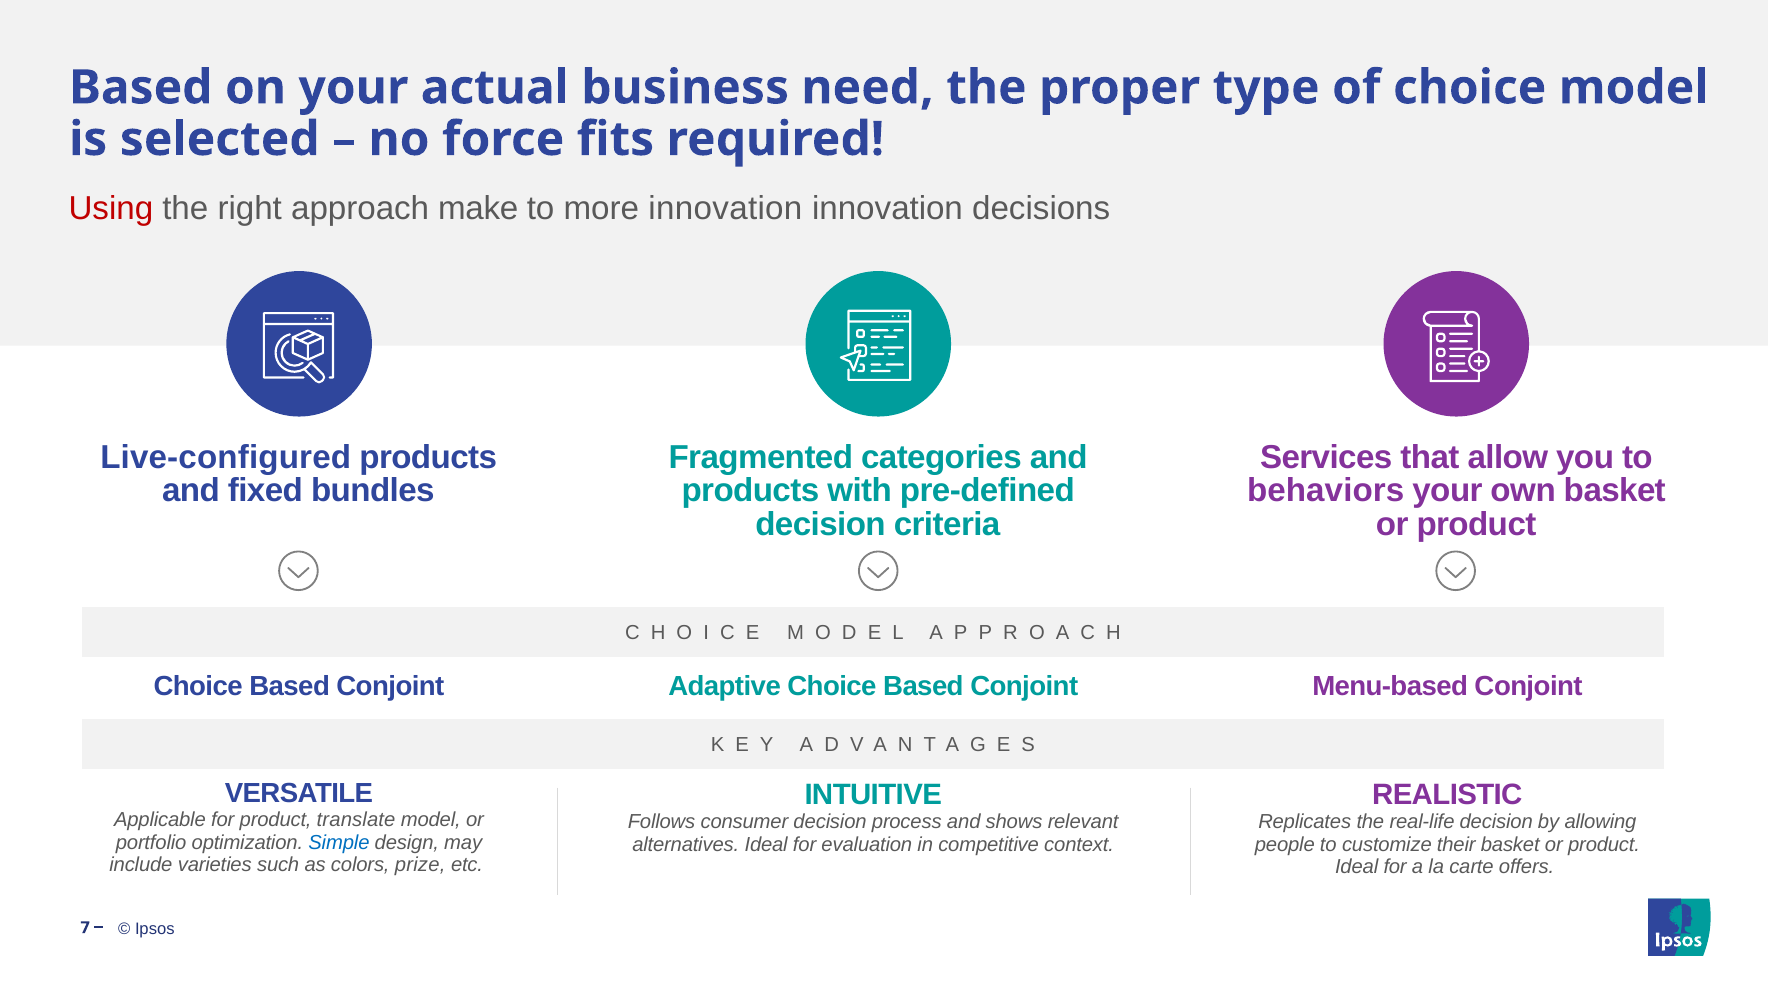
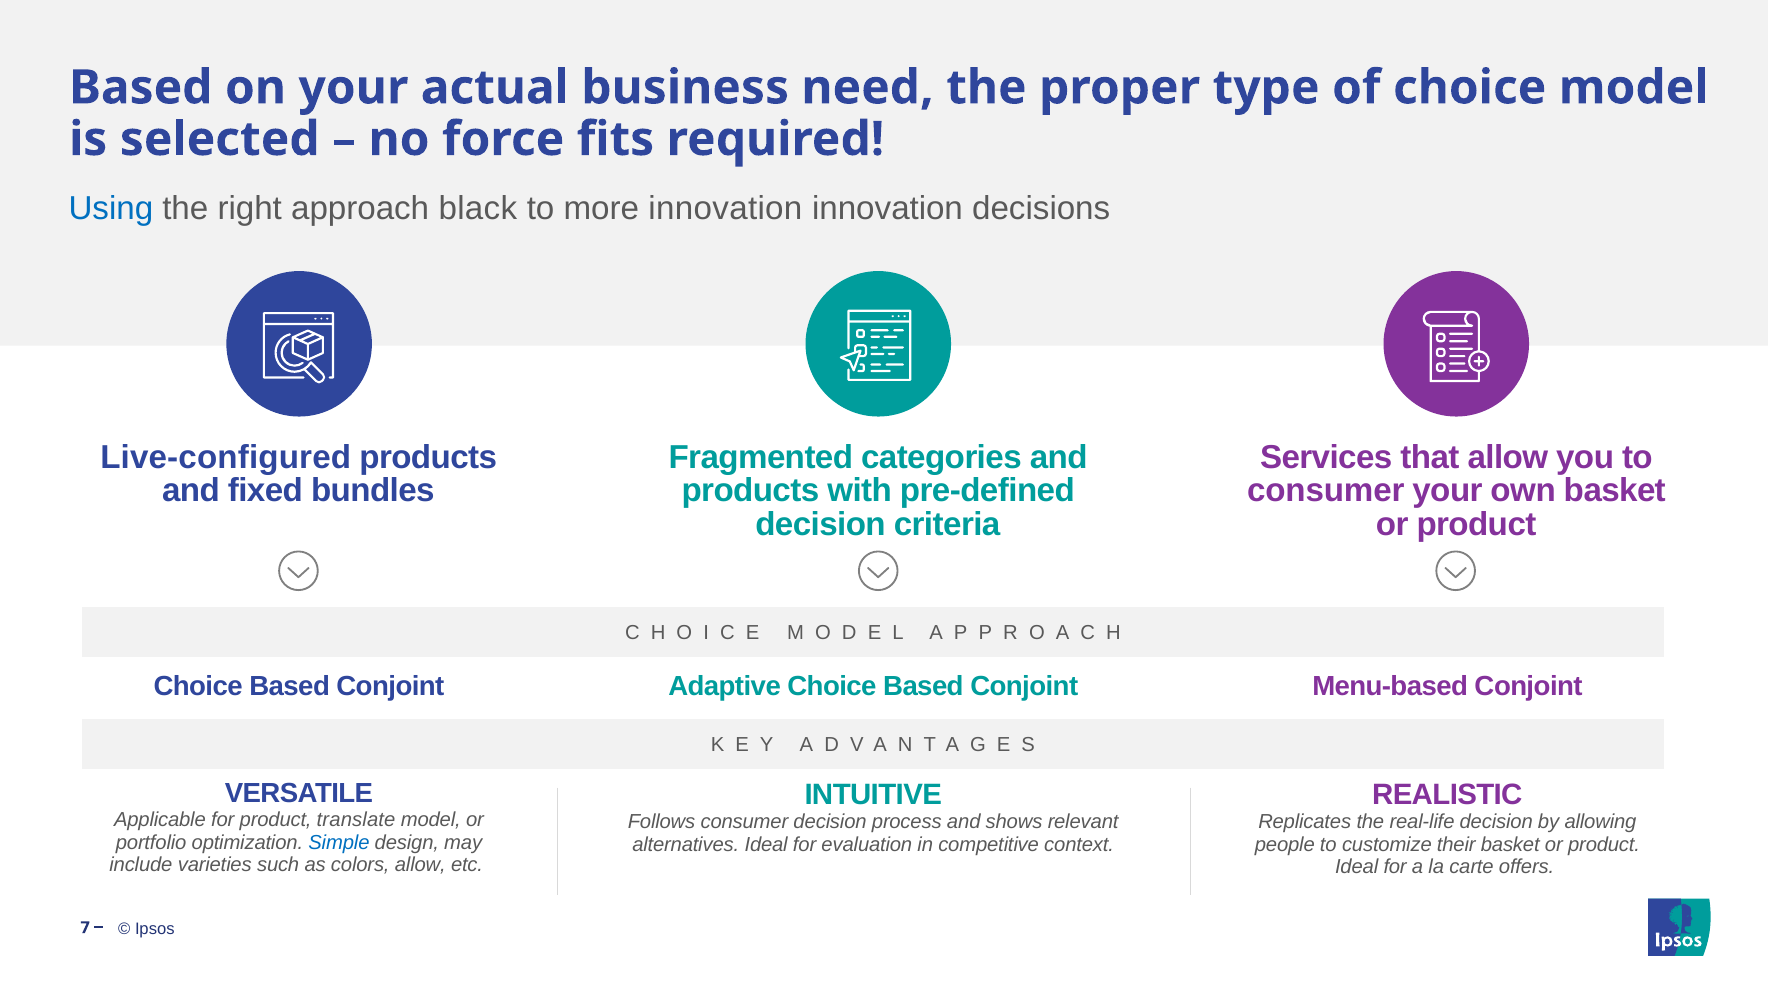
Using colour: red -> blue
make: make -> black
behaviors at (1326, 491): behaviors -> consumer
colors prize: prize -> allow
